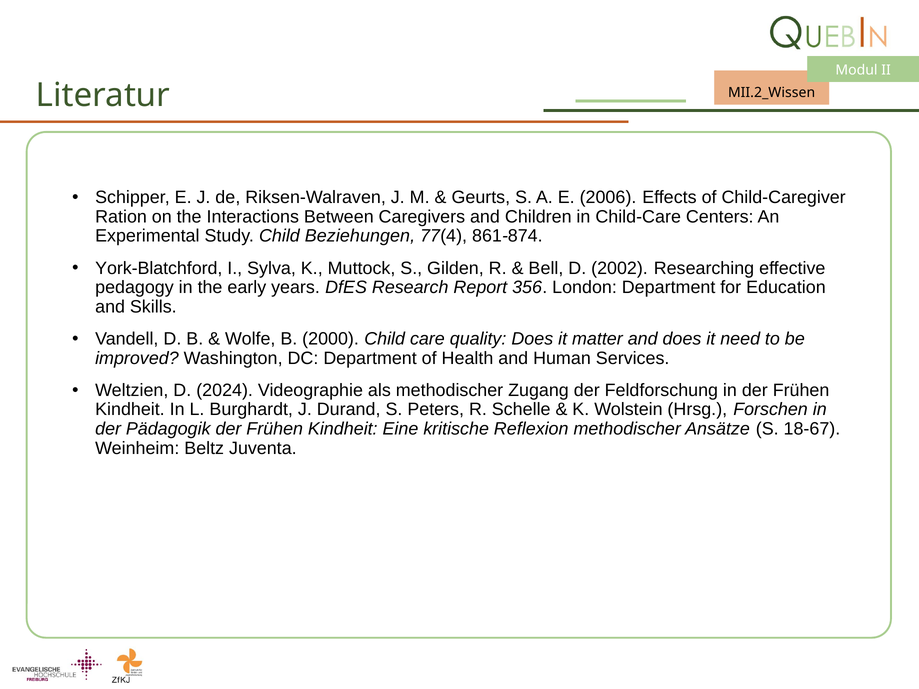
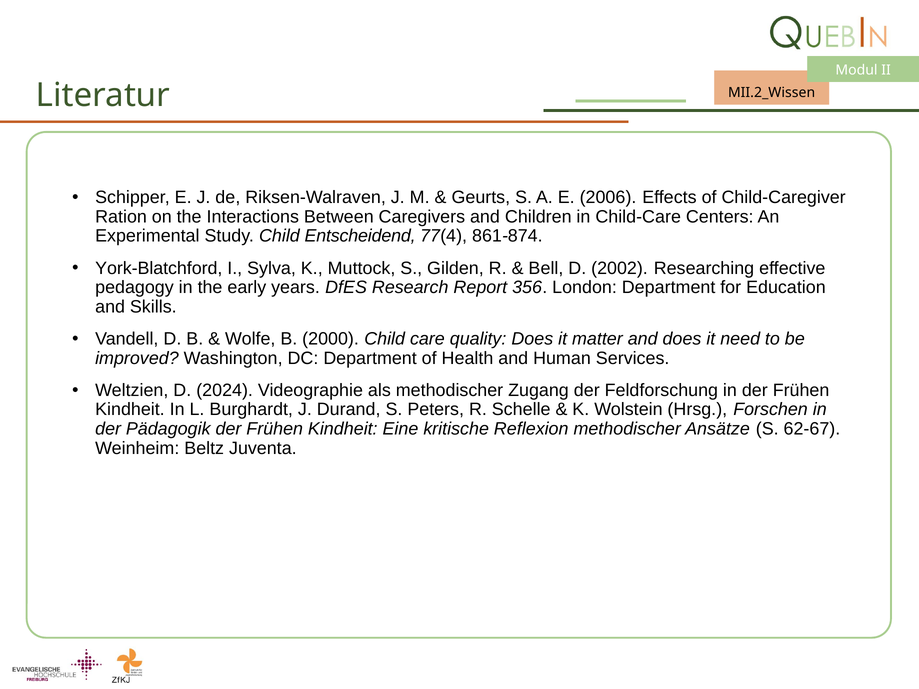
Beziehungen: Beziehungen -> Entscheidend
18-67: 18-67 -> 62-67
